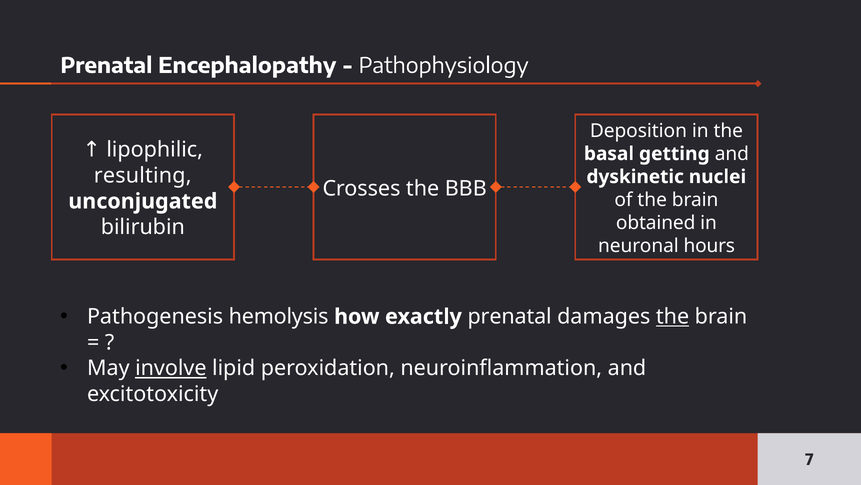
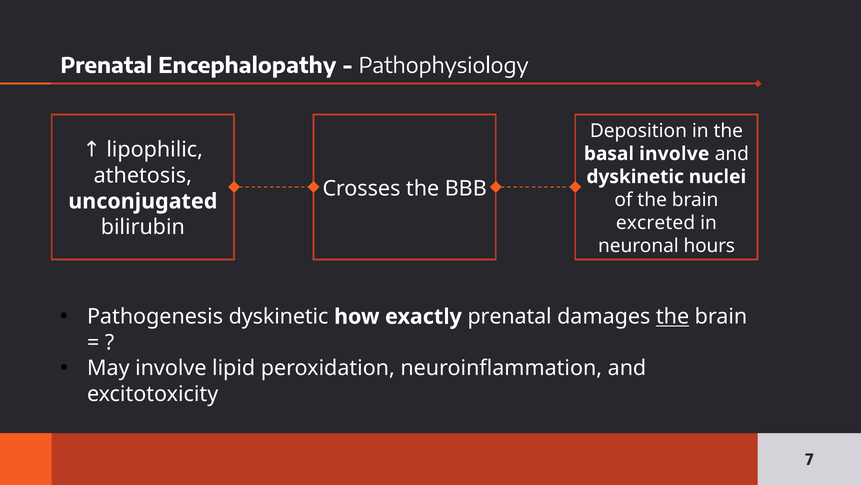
basal getting: getting -> involve
resulting: resulting -> athetosis
obtained: obtained -> excreted
Pathogenesis hemolysis: hemolysis -> dyskinetic
involve at (171, 368) underline: present -> none
